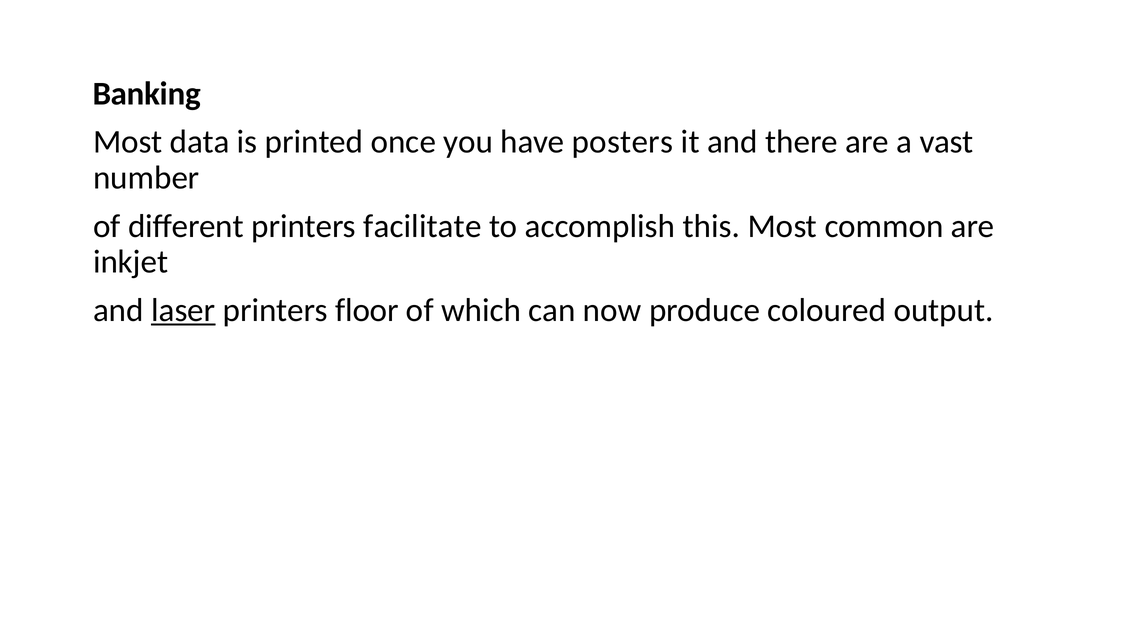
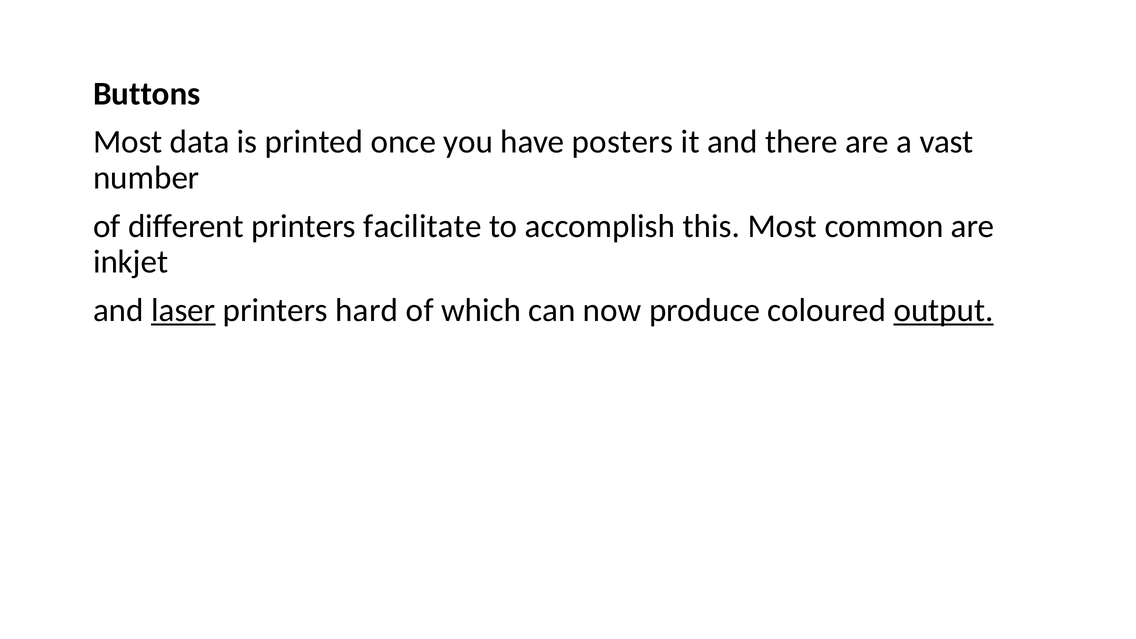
Banking: Banking -> Buttons
floor: floor -> hard
output underline: none -> present
